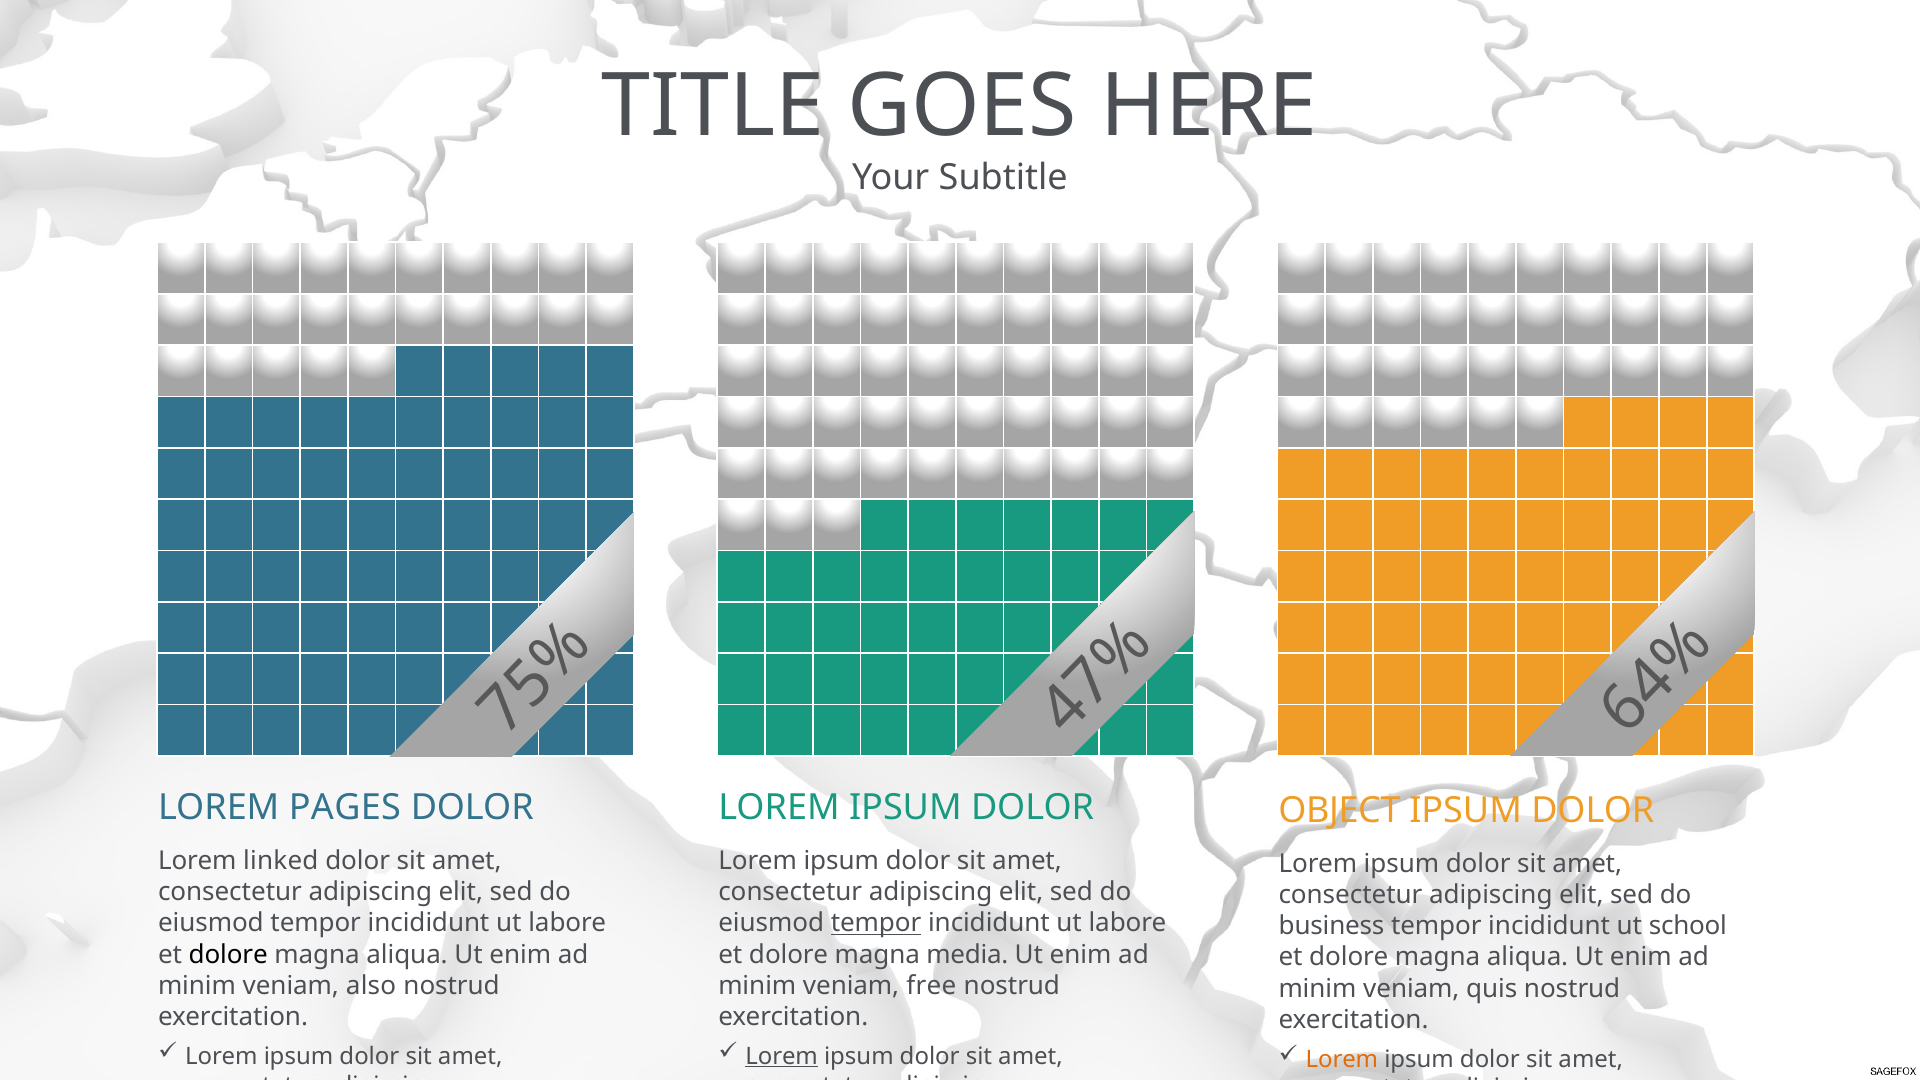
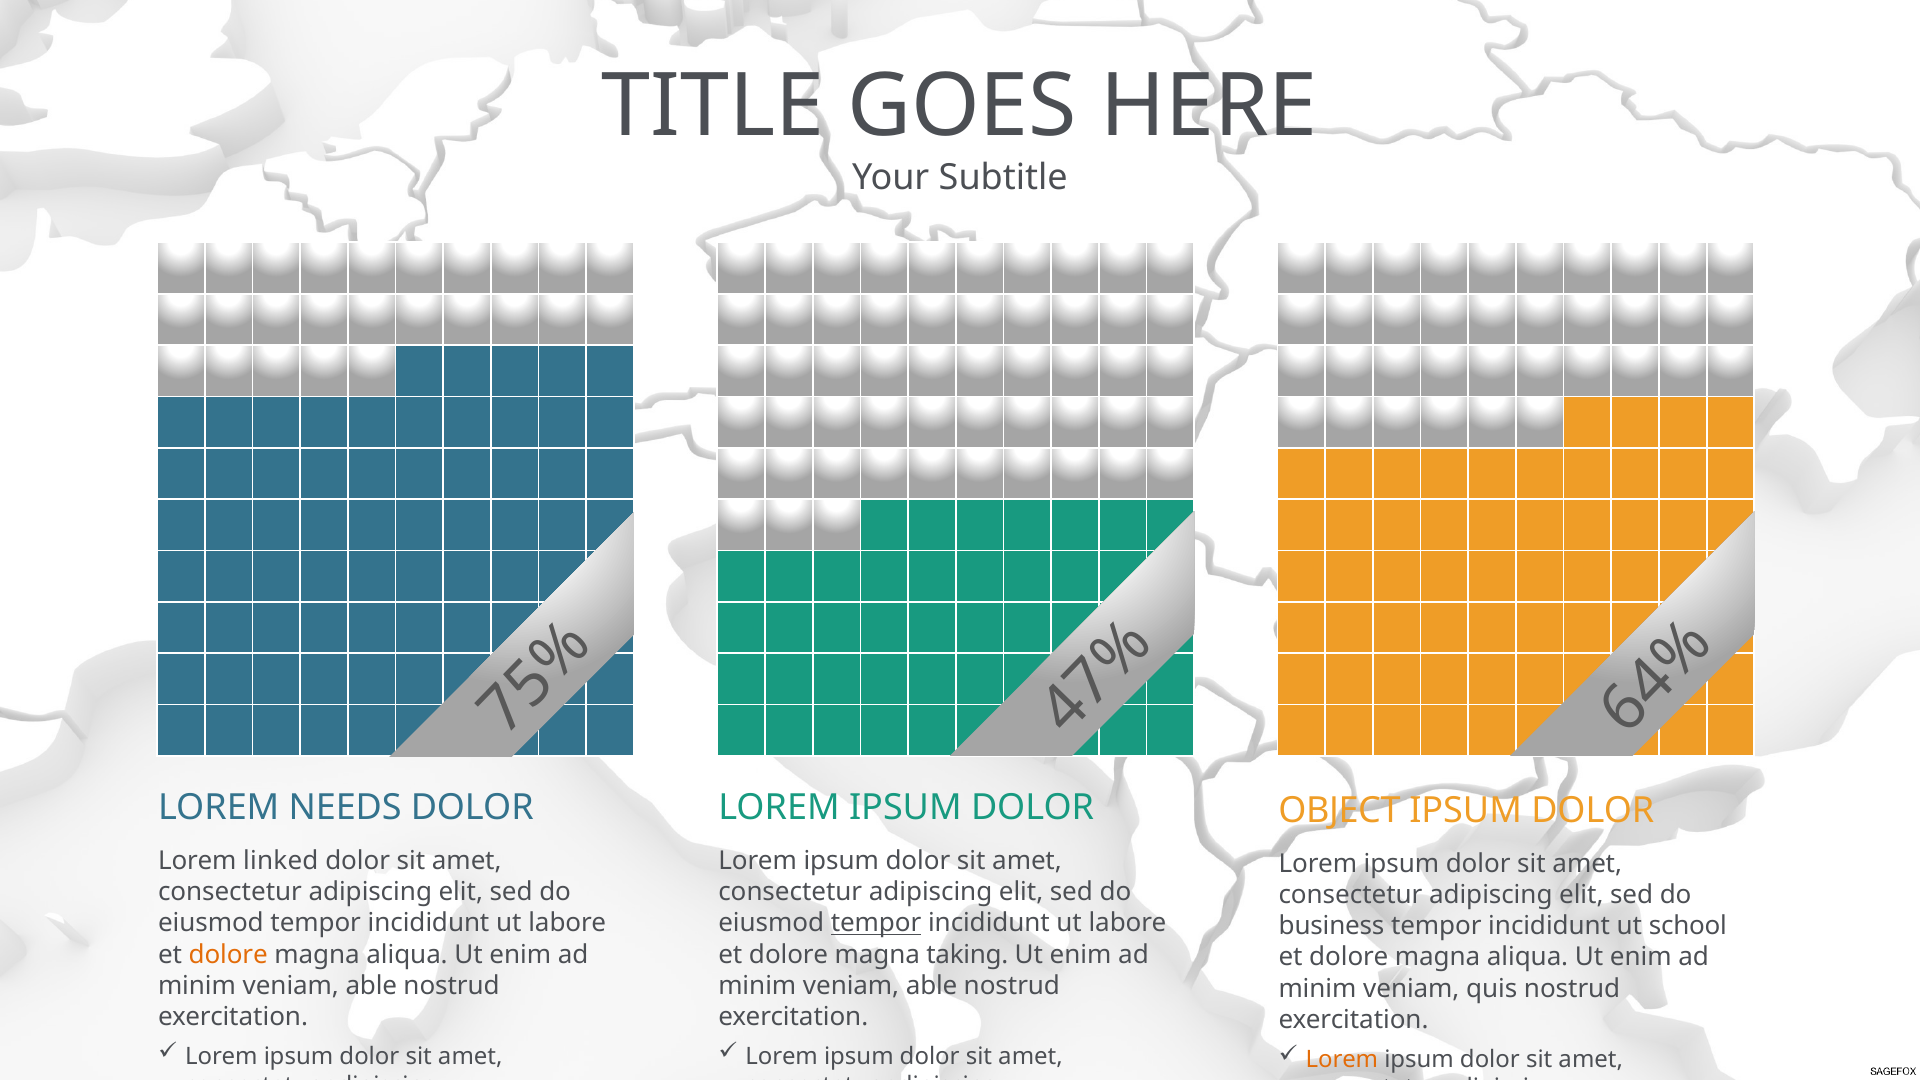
PAGES: PAGES -> NEEDS
dolore at (228, 955) colour: black -> orange
media: media -> taking
also at (371, 986): also -> able
free at (931, 986): free -> able
Lorem at (782, 1056) underline: present -> none
